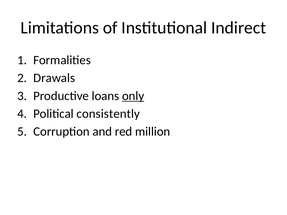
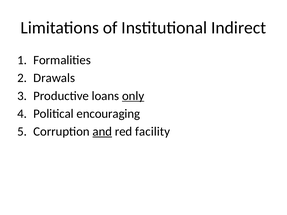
consistently: consistently -> encouraging
and underline: none -> present
million: million -> facility
